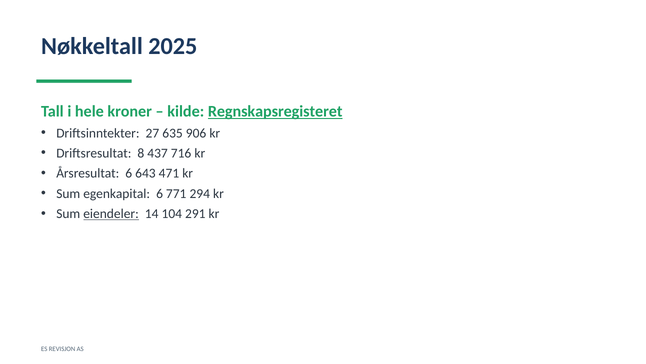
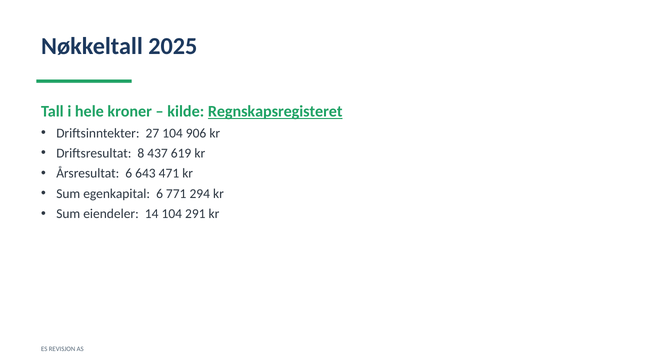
27 635: 635 -> 104
716: 716 -> 619
eiendeler underline: present -> none
